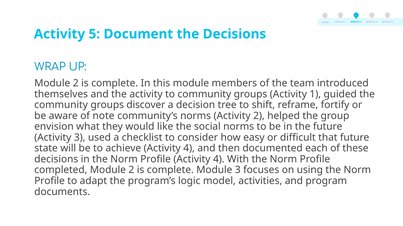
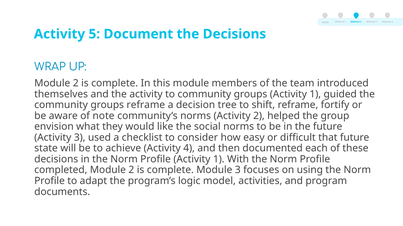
groups discover: discover -> reframe
Profile Activity 4: 4 -> 1
